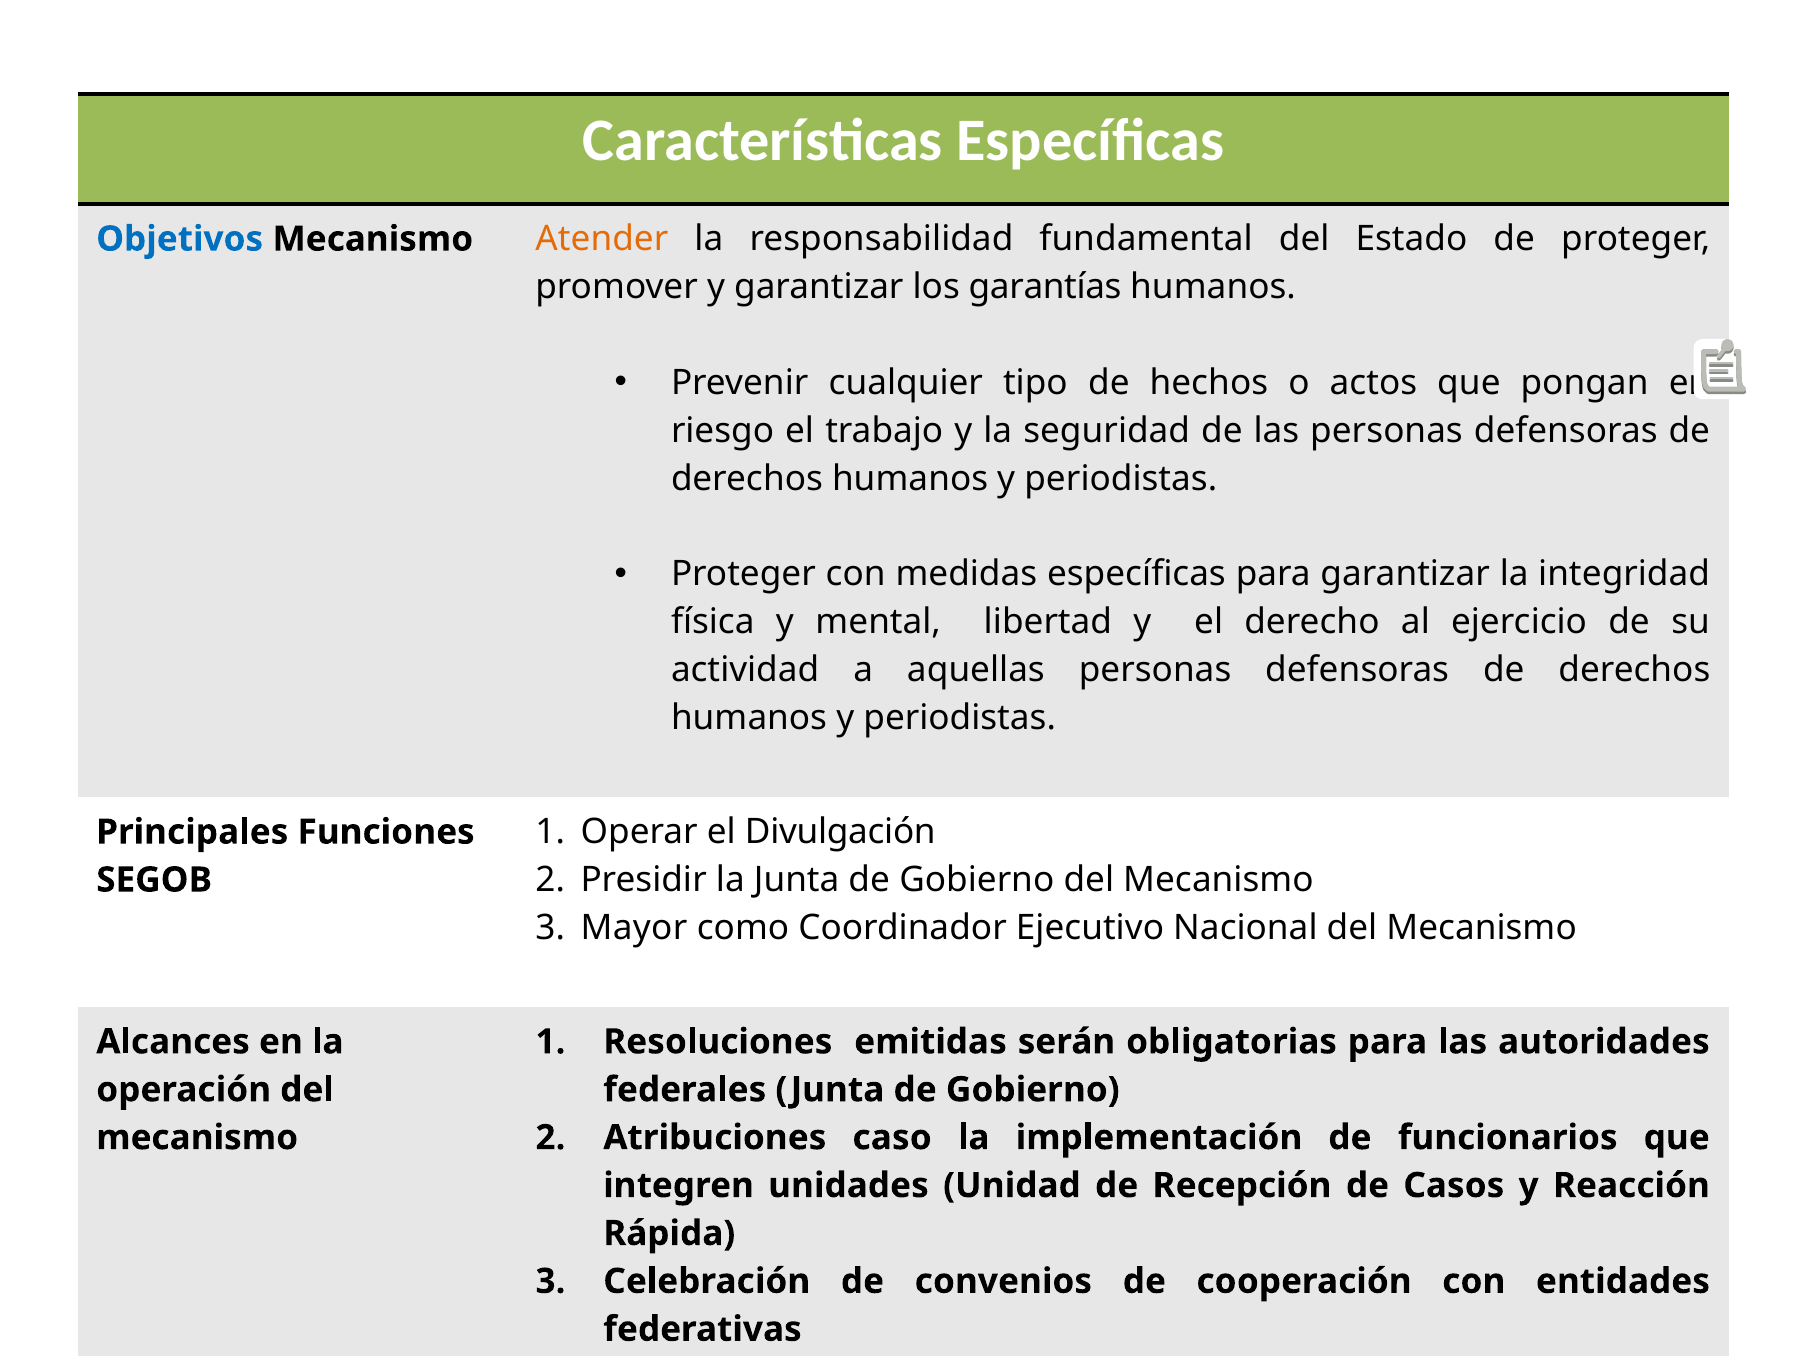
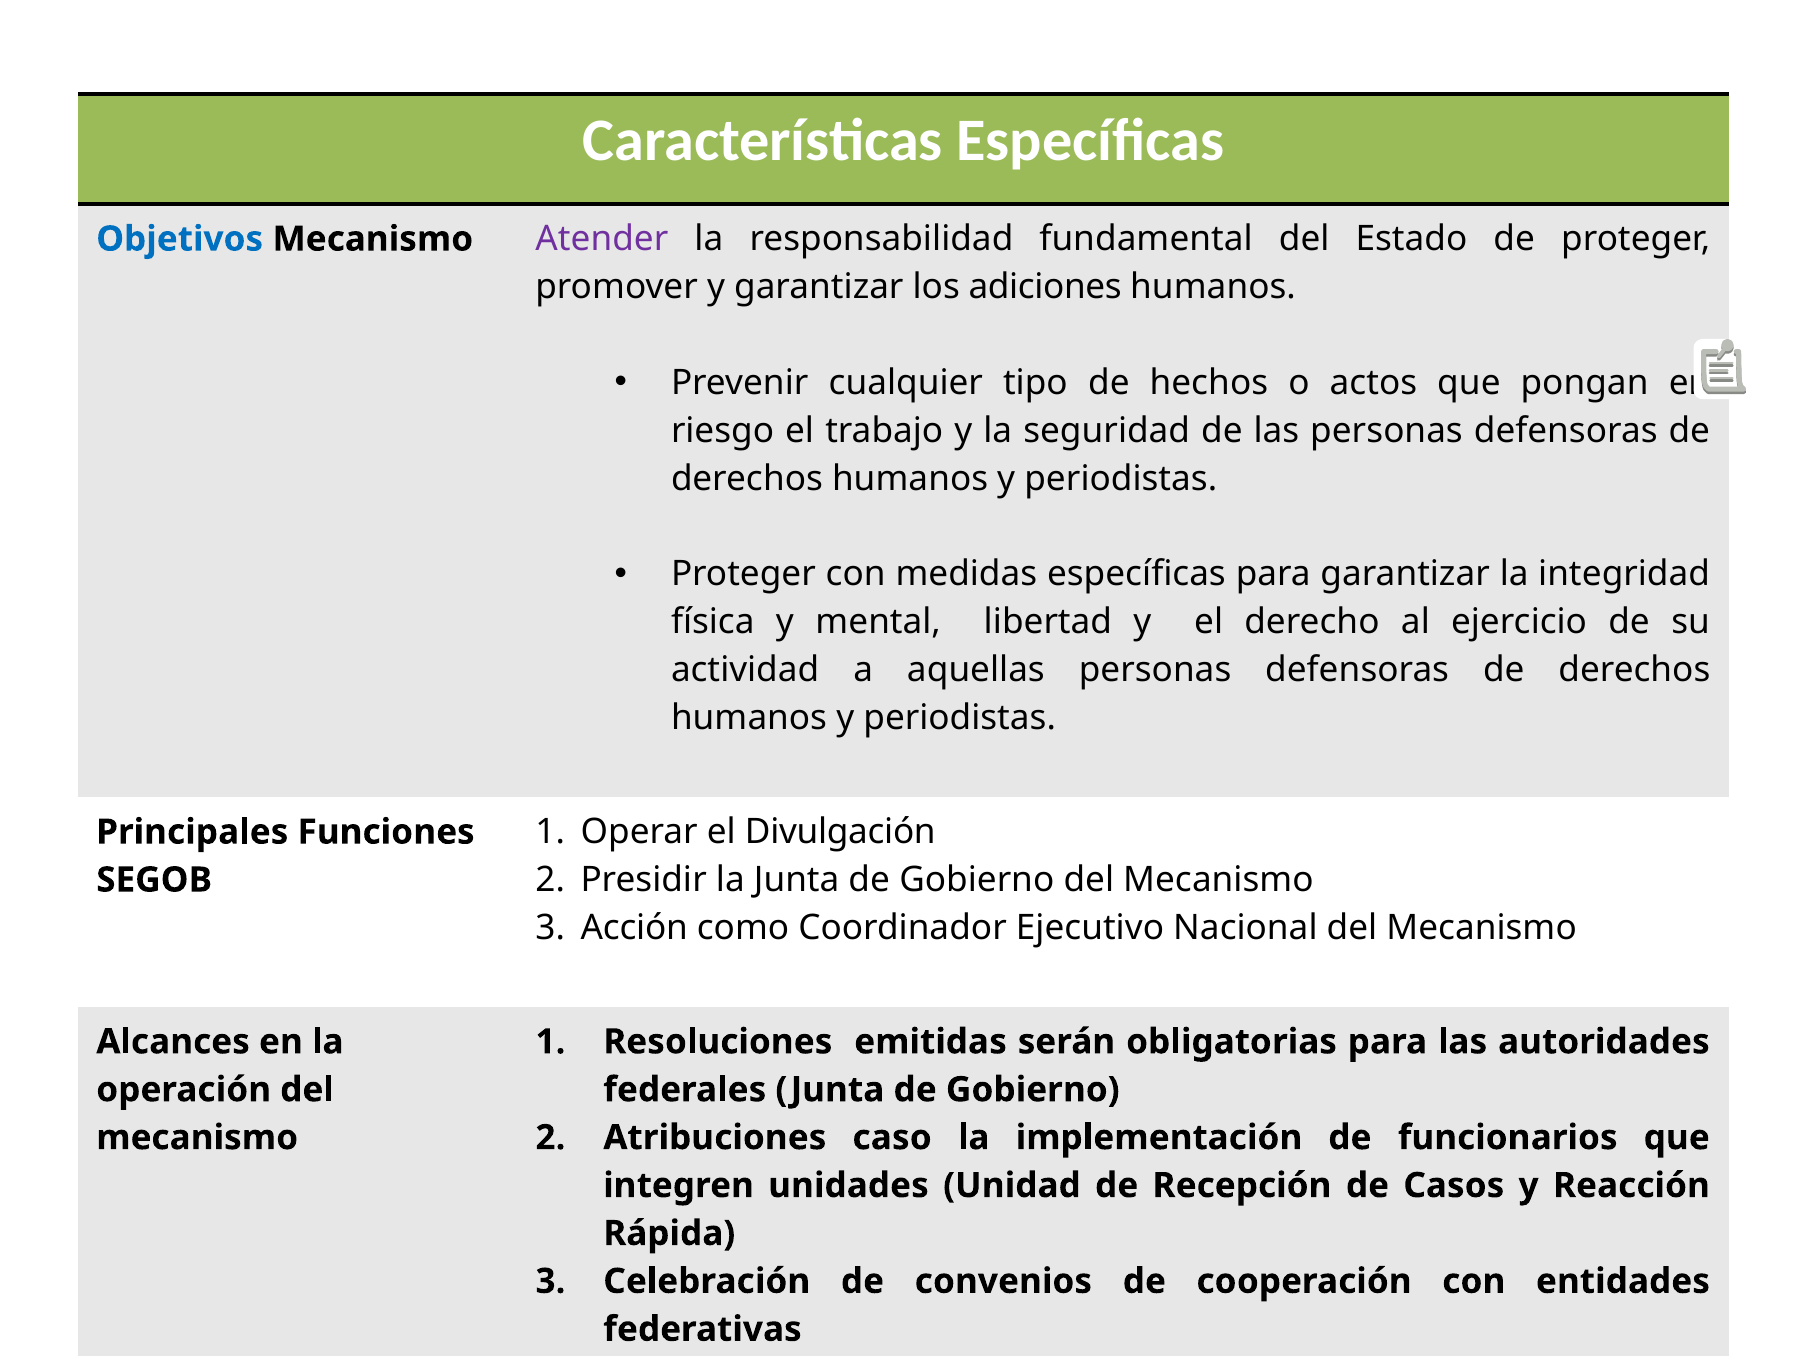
Atender colour: orange -> purple
garantías: garantías -> adiciones
Mayor: Mayor -> Acción
